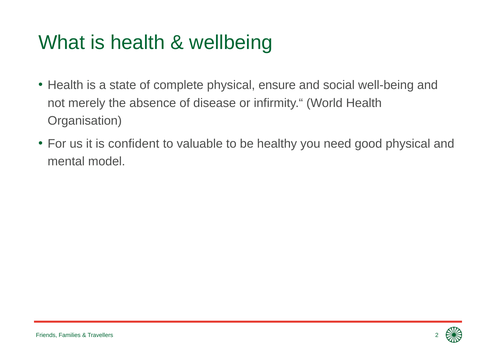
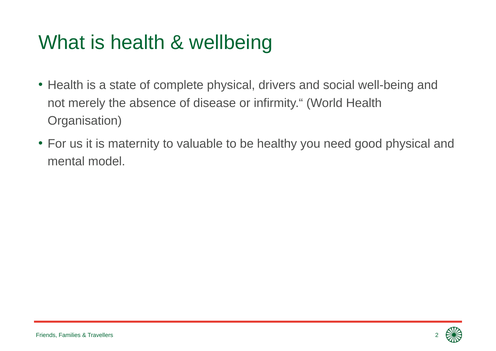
ensure: ensure -> drivers
confident: confident -> maternity
